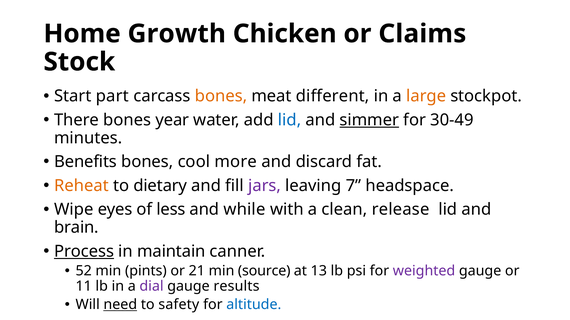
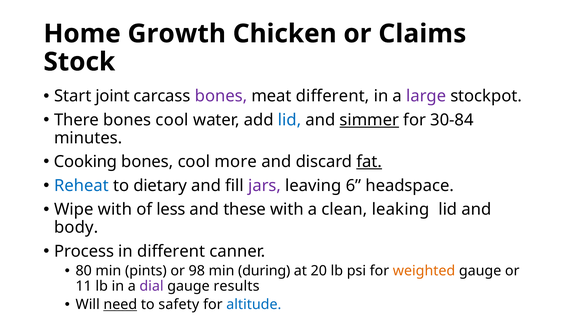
part: part -> joint
bones at (221, 96) colour: orange -> purple
large colour: orange -> purple
year at (172, 120): year -> cool
30-49: 30-49 -> 30-84
Benefits: Benefits -> Cooking
fat underline: none -> present
Reheat colour: orange -> blue
7: 7 -> 6
Wipe eyes: eyes -> with
while: while -> these
release: release -> leaking
brain: brain -> body
Process underline: present -> none
in maintain: maintain -> different
52: 52 -> 80
21: 21 -> 98
source: source -> during
13: 13 -> 20
weighted colour: purple -> orange
